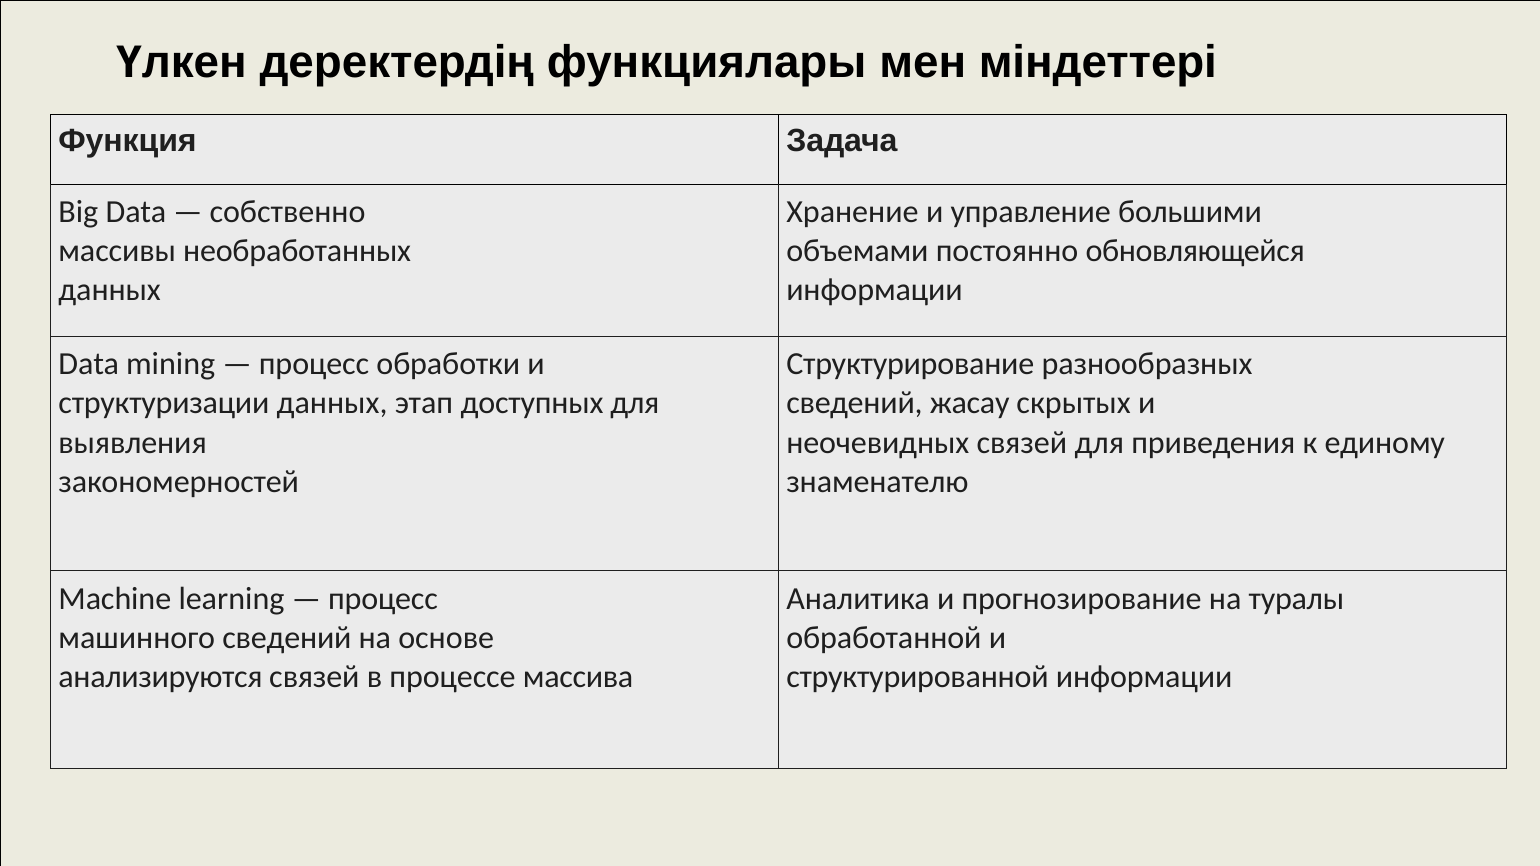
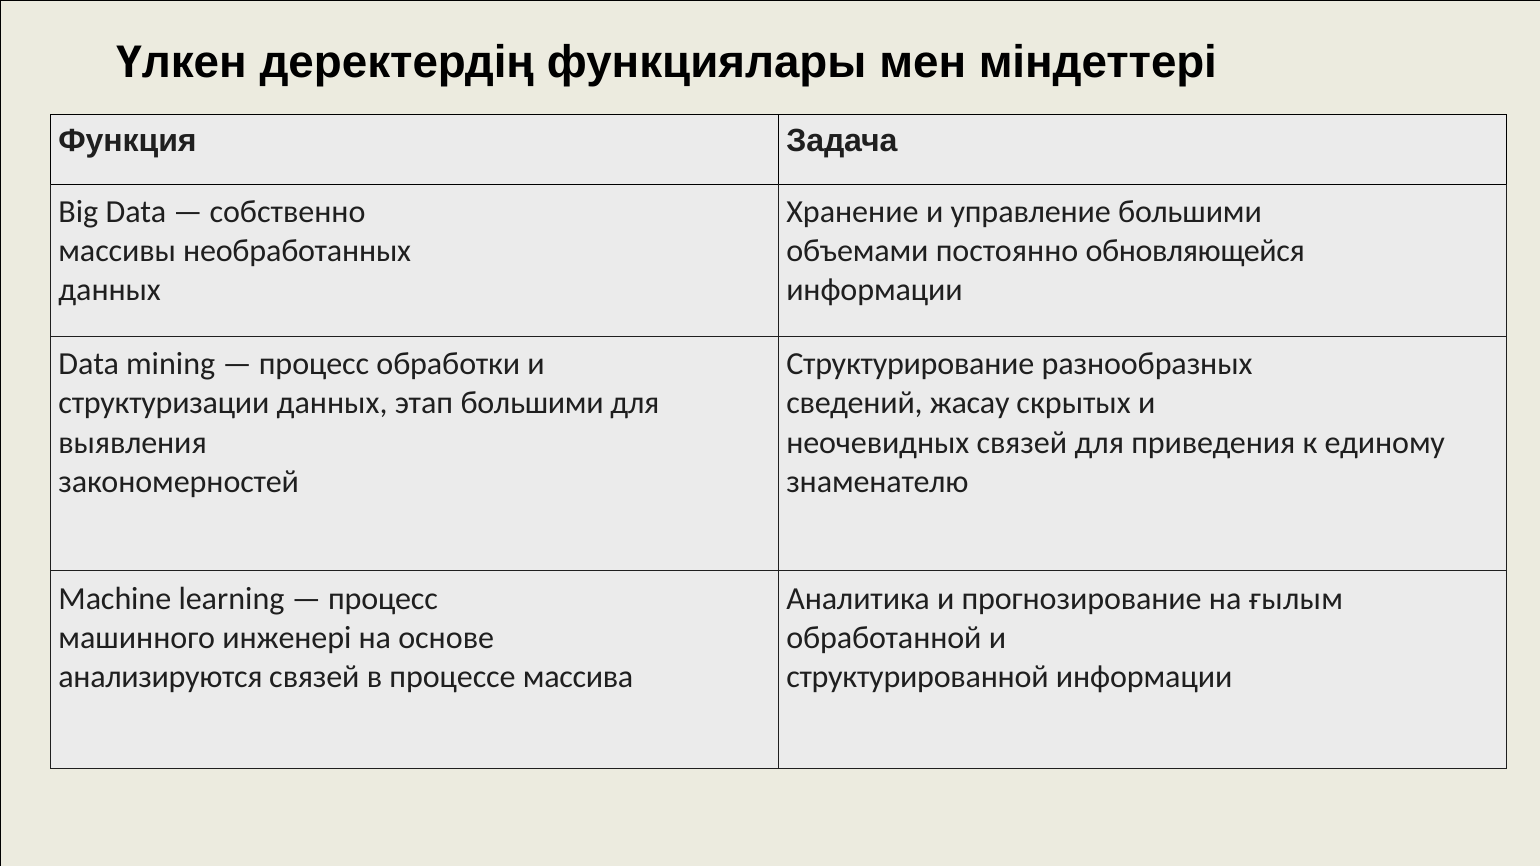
этап доступных: доступных -> большими
туралы: туралы -> ғылым
машинного сведений: сведений -> инженері
